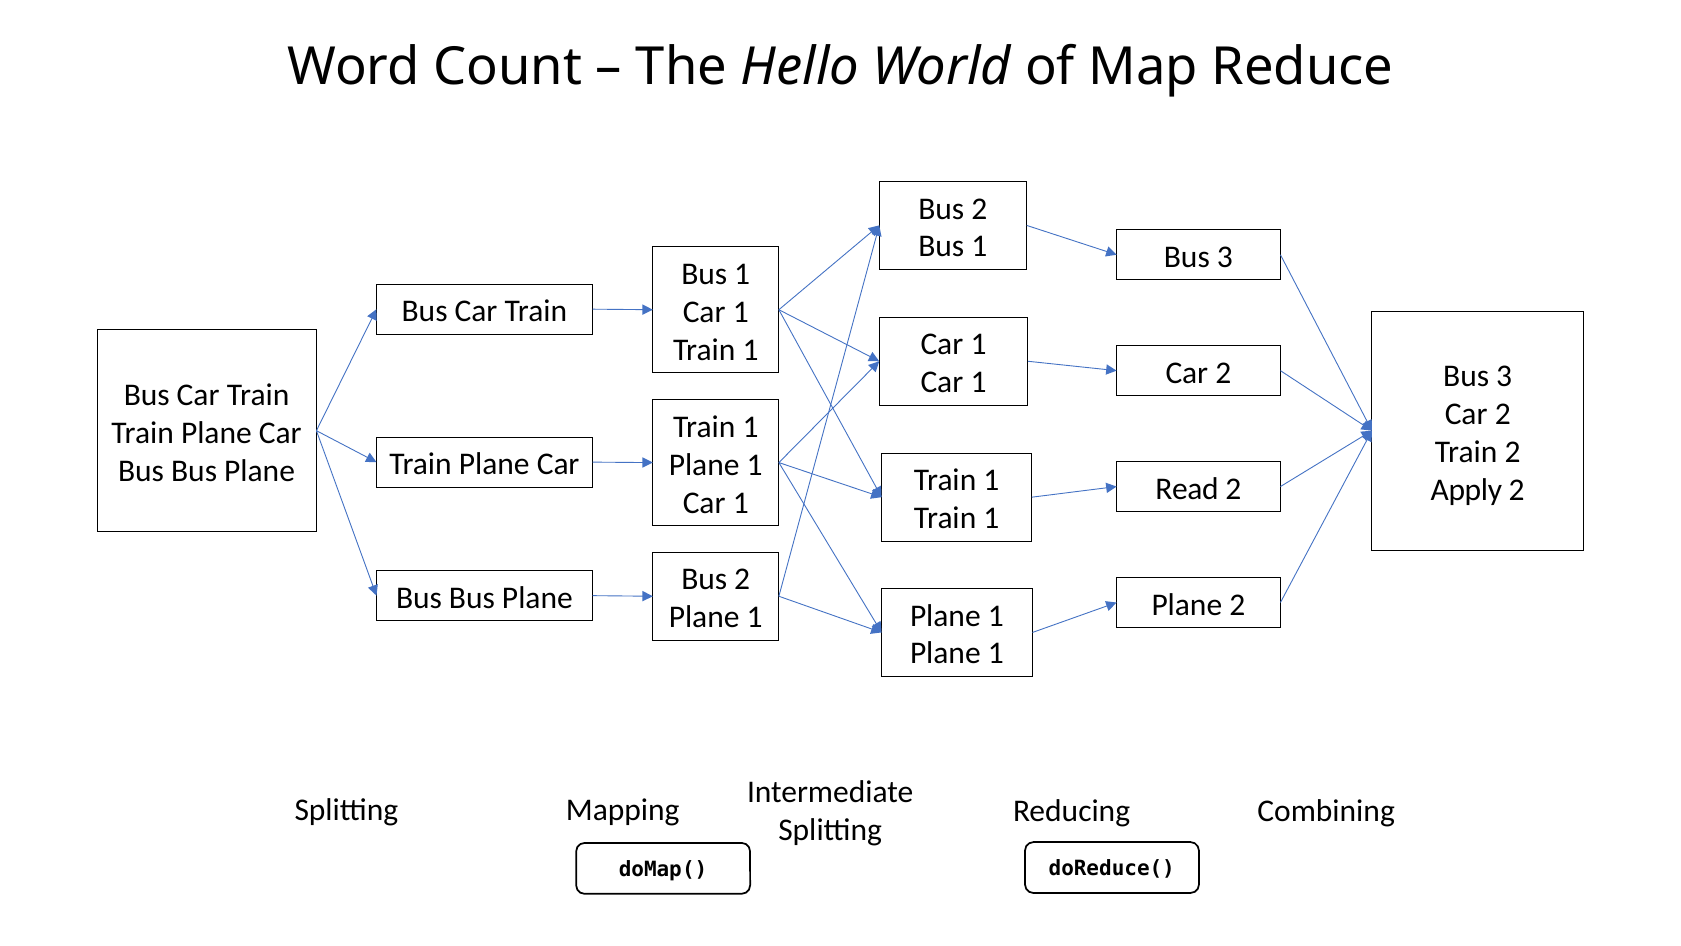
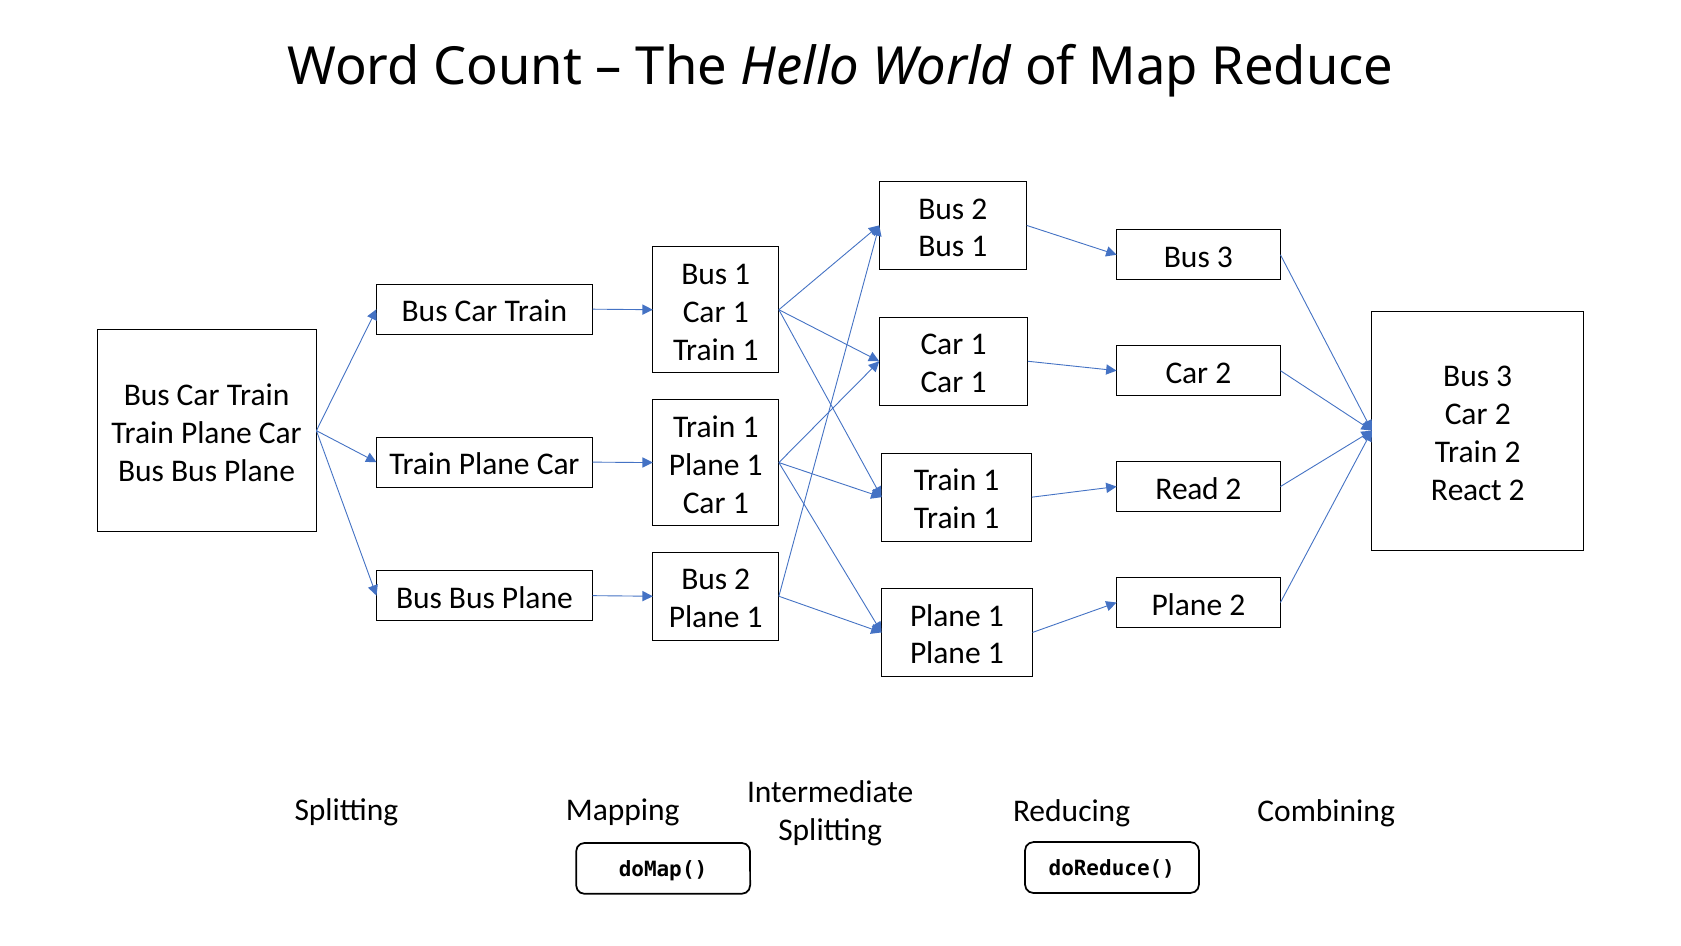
Apply: Apply -> React
